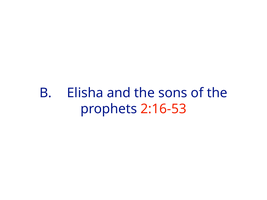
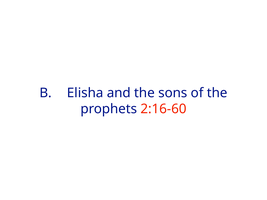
2:16-53: 2:16-53 -> 2:16-60
